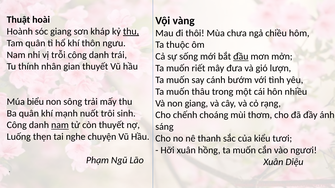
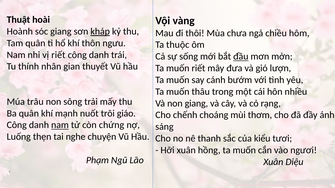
kháp underline: none -> present
thu at (131, 31) underline: present -> none
vị trỗi: trỗi -> riết
biểu: biểu -> trâu
sinh: sinh -> giáo
còn thuyết: thuyết -> chứng
